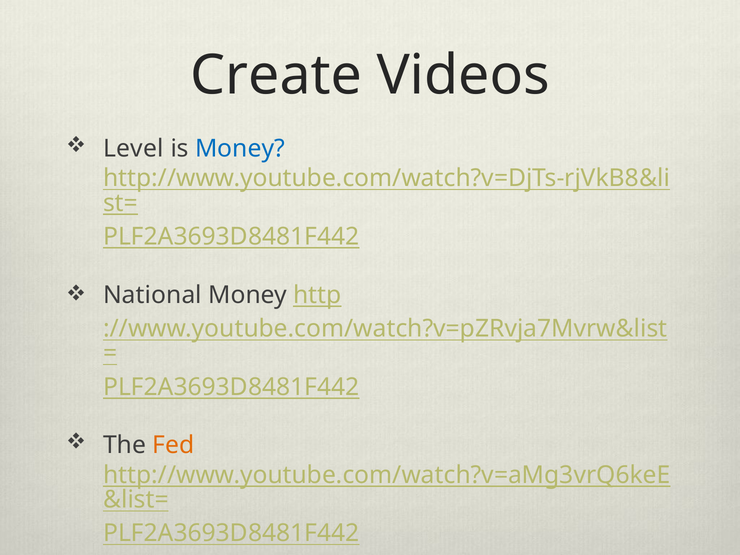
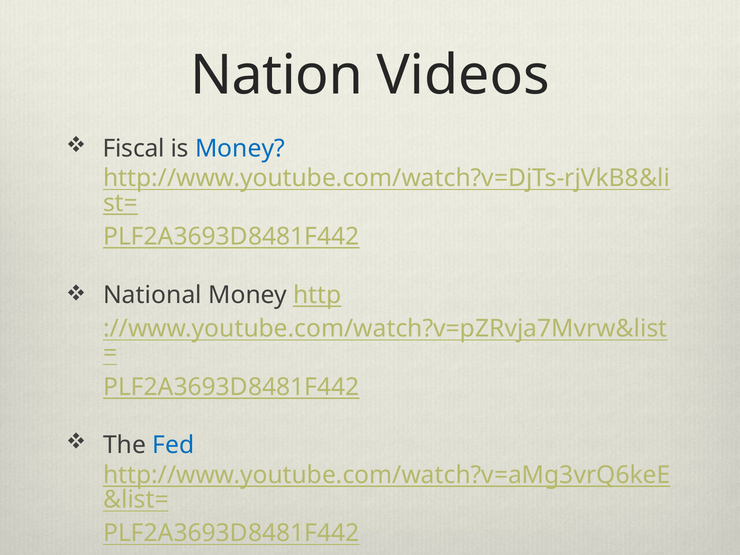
Create: Create -> Nation
Level: Level -> Fiscal
Fed colour: orange -> blue
